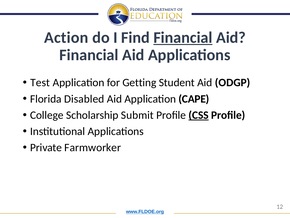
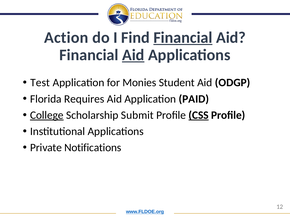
Aid at (133, 55) underline: none -> present
Getting: Getting -> Monies
Disabled: Disabled -> Requires
CAPE: CAPE -> PAID
College underline: none -> present
Farmworker: Farmworker -> Notifications
